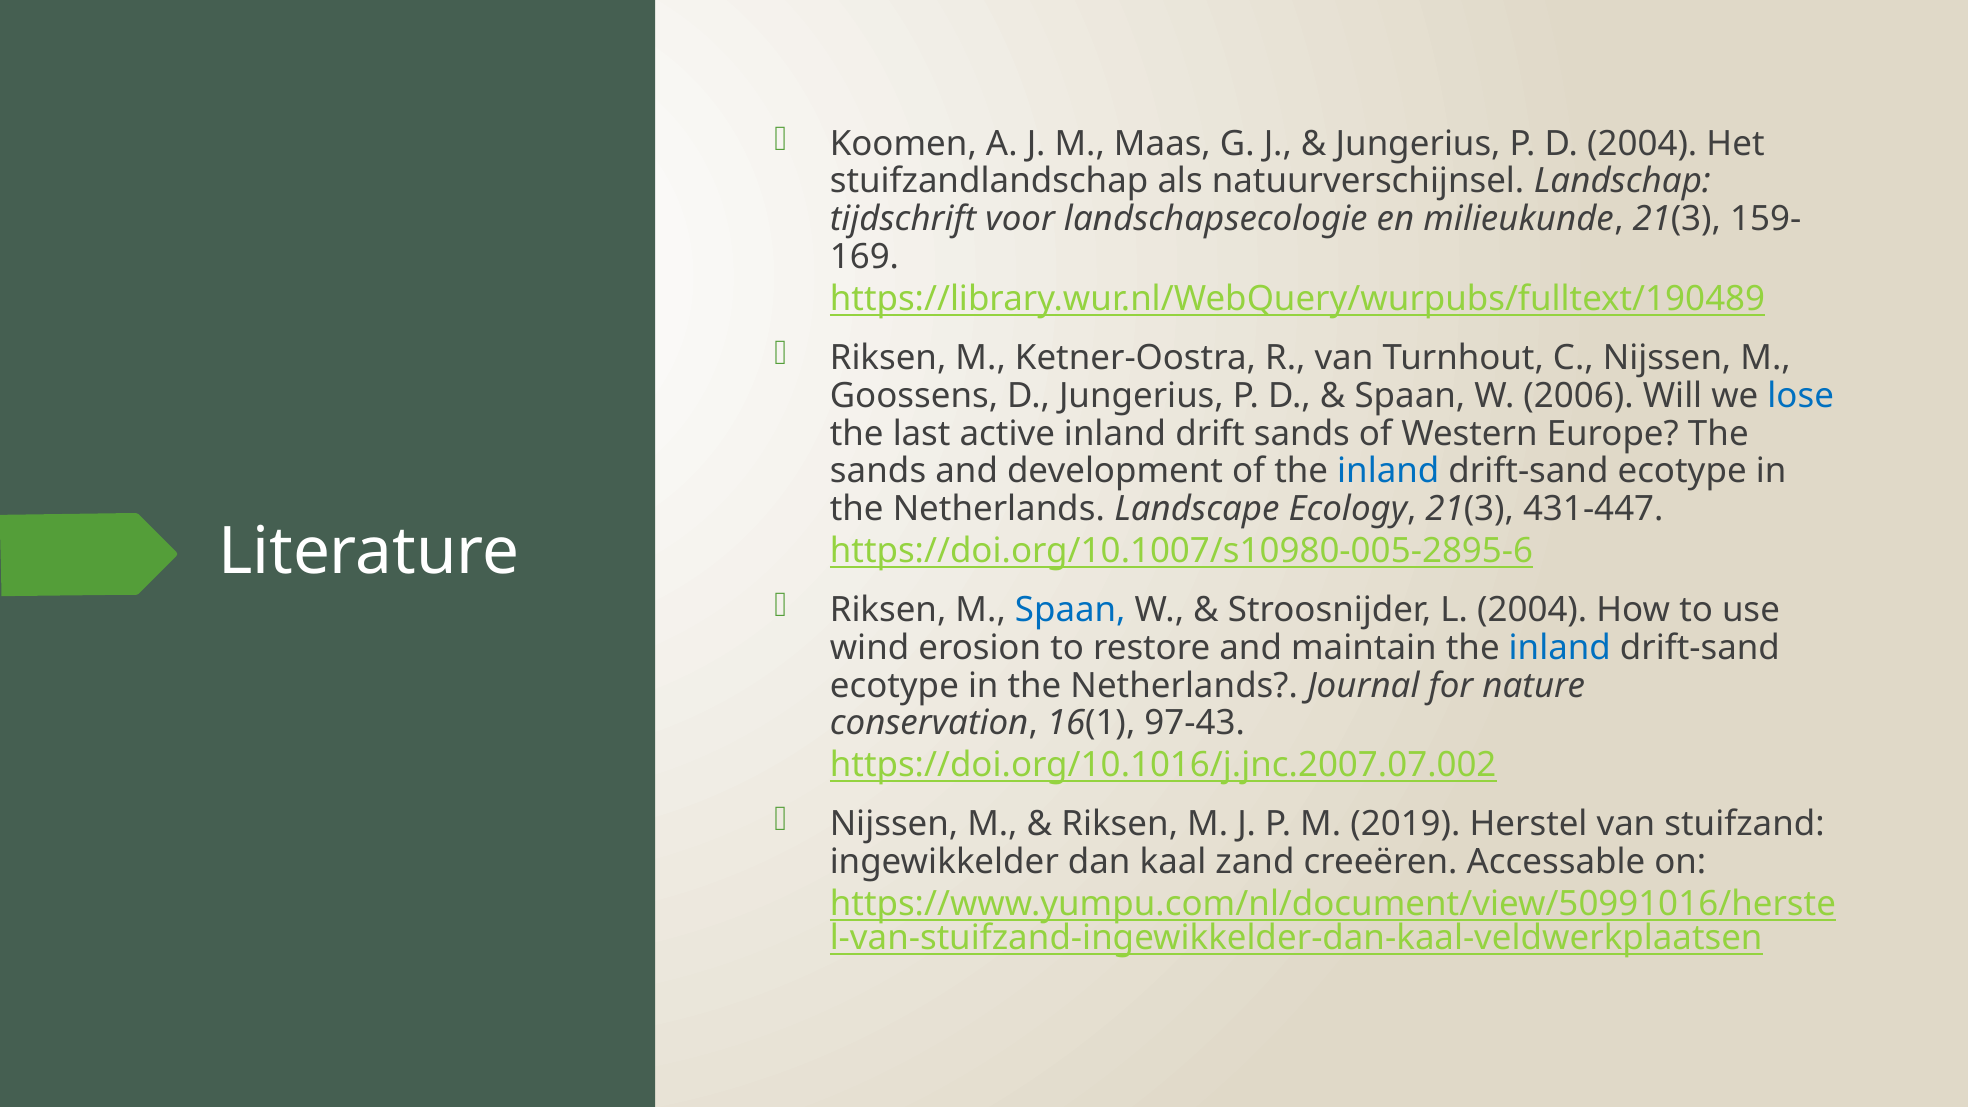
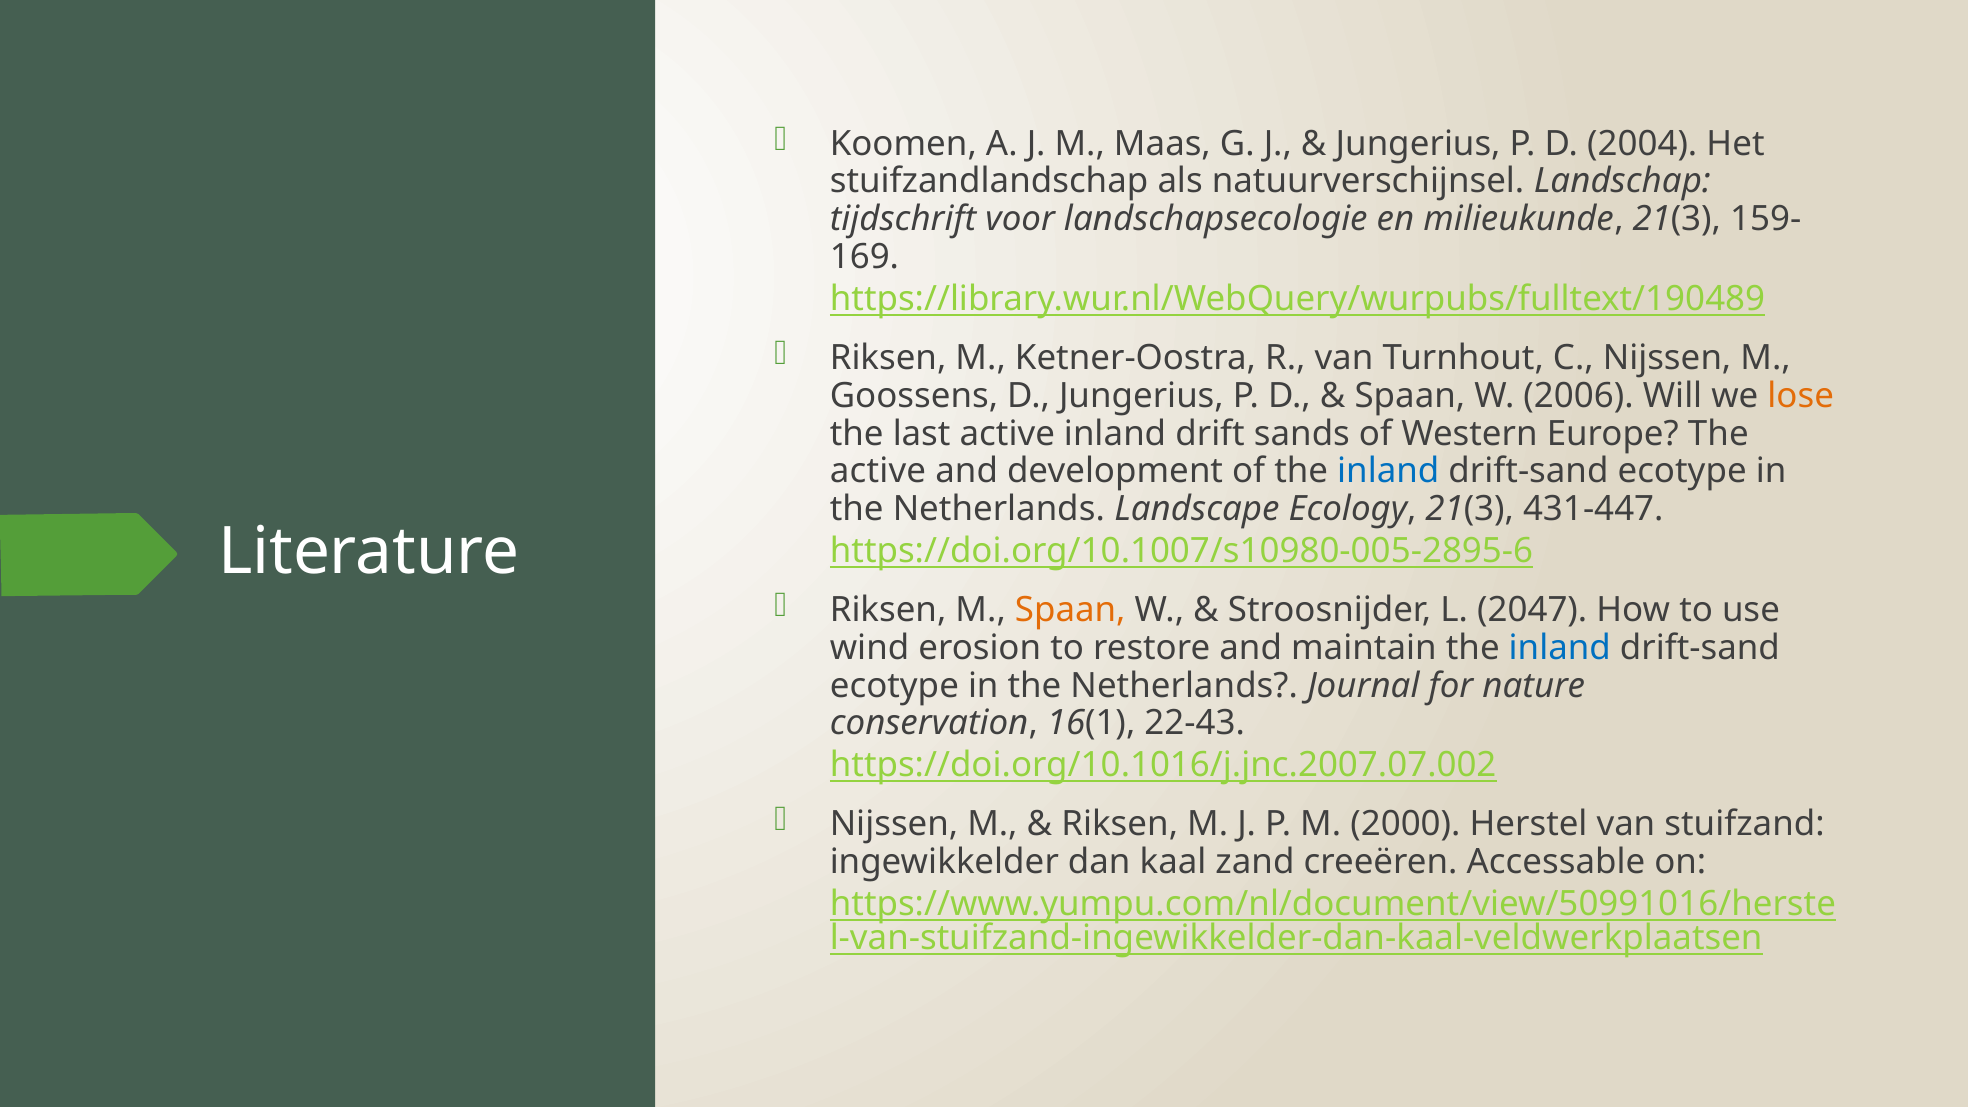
lose colour: blue -> orange
sands at (878, 471): sands -> active
Spaan at (1070, 610) colour: blue -> orange
L 2004: 2004 -> 2047
97-43: 97-43 -> 22-43
2019: 2019 -> 2000
